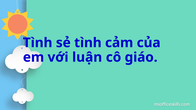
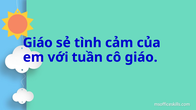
Tình at (38, 43): Tình -> Giáo
luận: luận -> tuần
